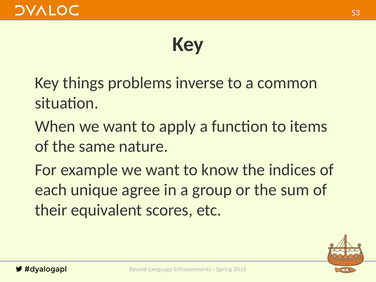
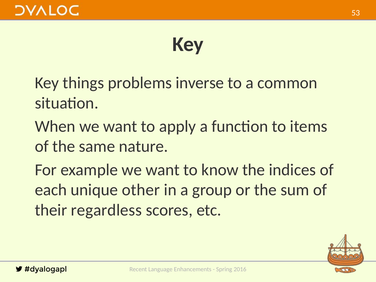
agree: agree -> other
equivalent: equivalent -> regardless
